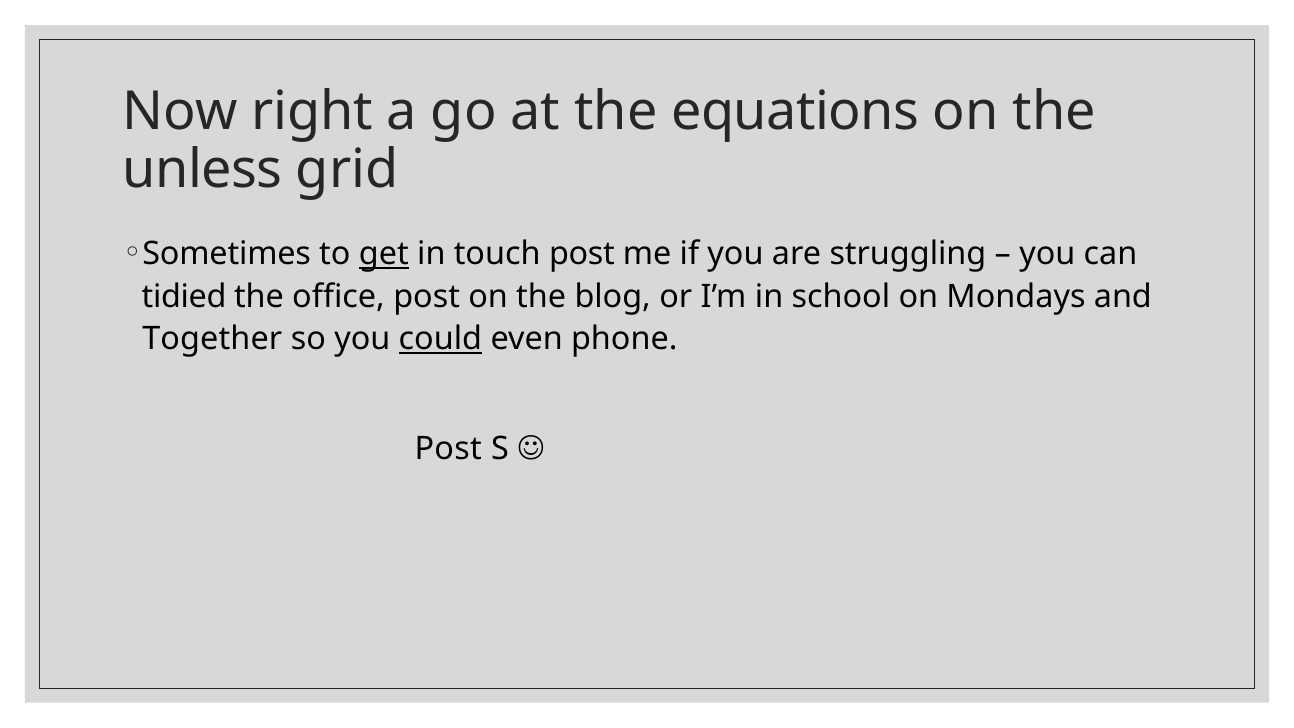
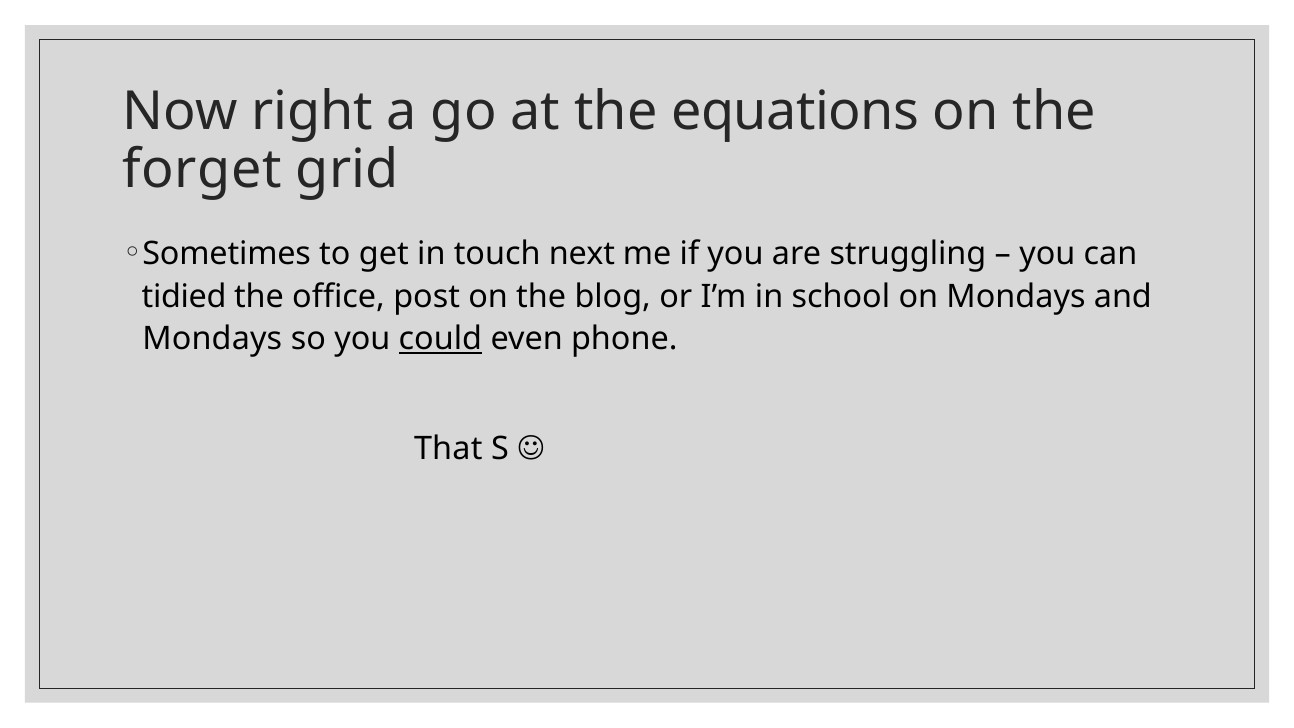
unless: unless -> forget
get underline: present -> none
touch post: post -> next
Together at (212, 339): Together -> Mondays
Post at (448, 449): Post -> That
